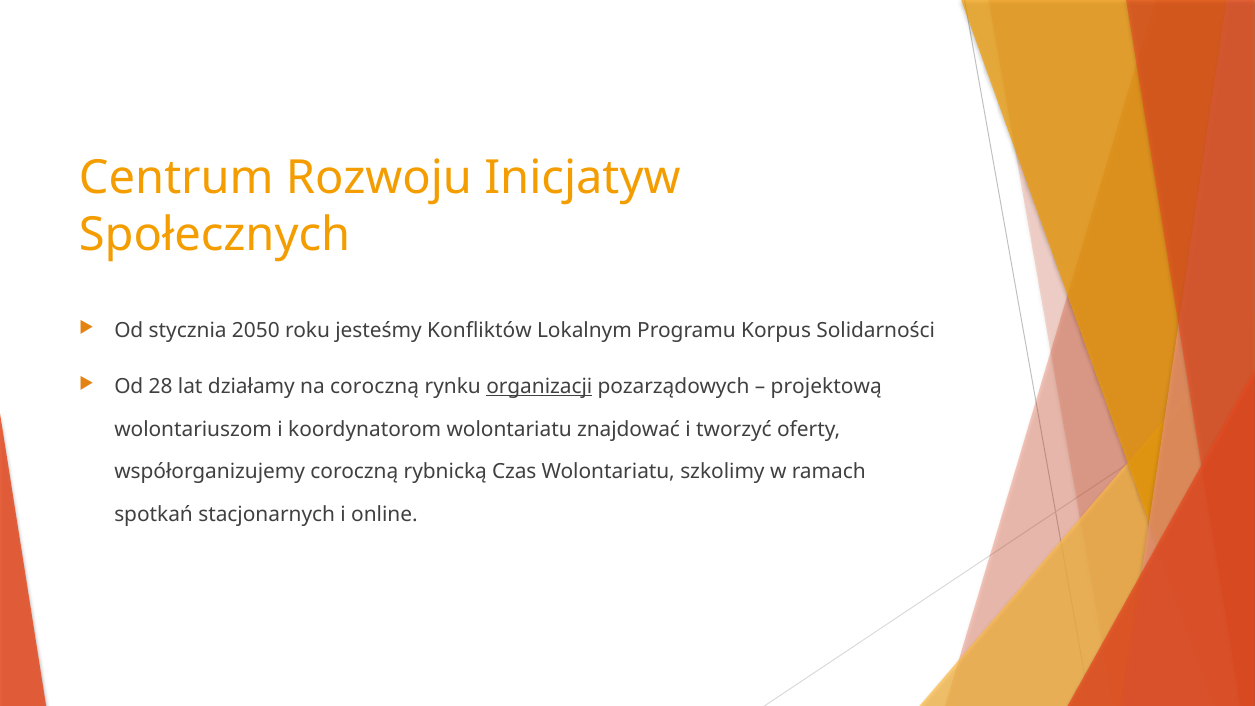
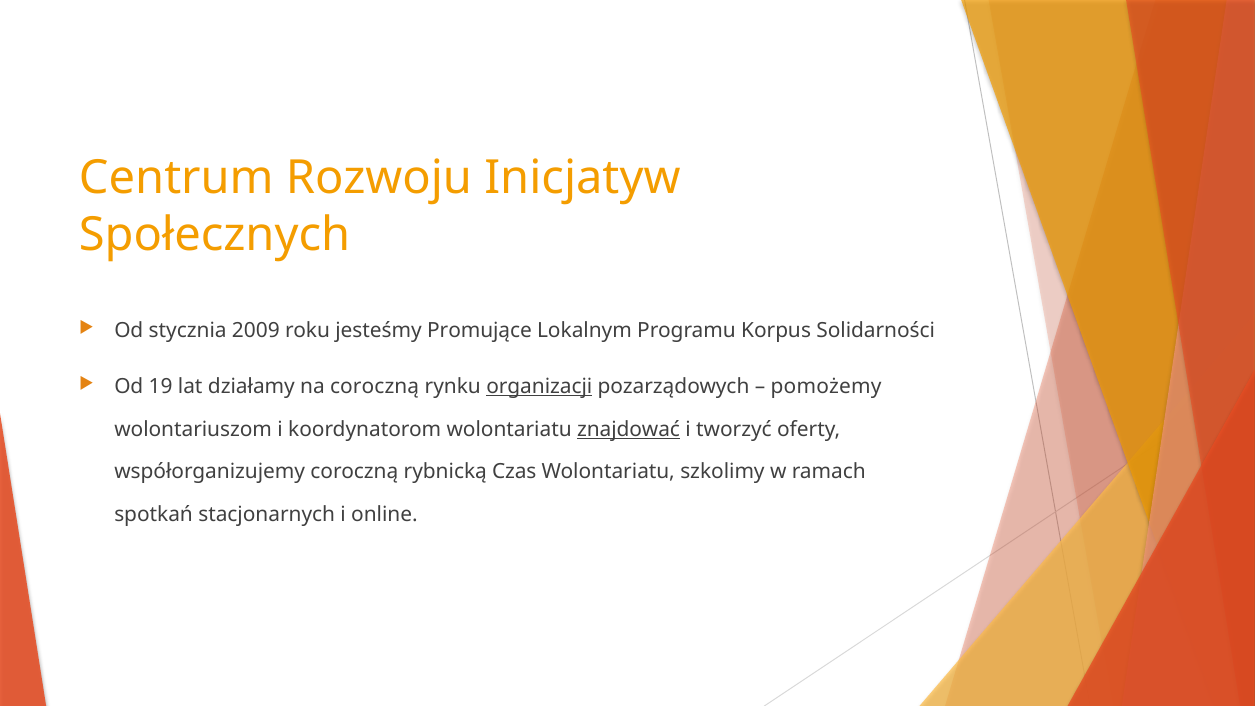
2050: 2050 -> 2009
Konfliktów: Konfliktów -> Promujące
28: 28 -> 19
projektową: projektową -> pomożemy
znajdować underline: none -> present
